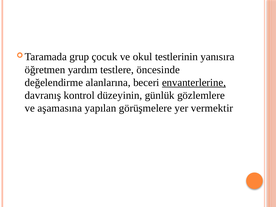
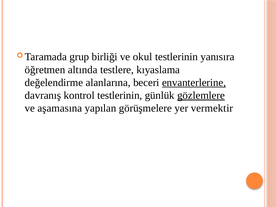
çocuk: çocuk -> birliği
yardım: yardım -> altında
öncesinde: öncesinde -> kıyaslama
kontrol düzeyinin: düzeyinin -> testlerinin
gözlemlere underline: none -> present
